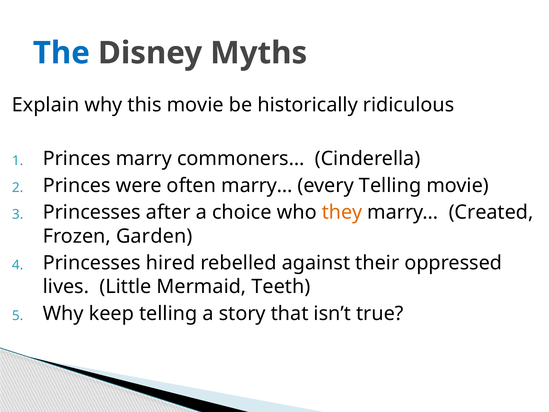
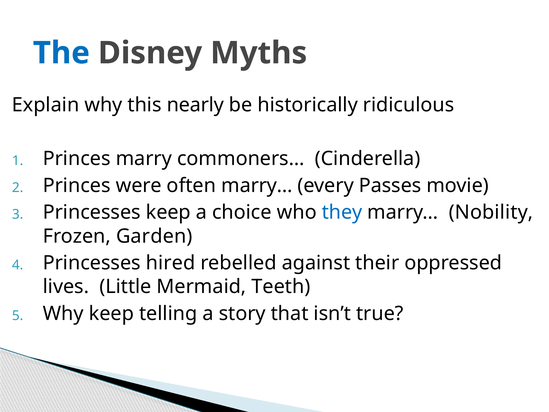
this movie: movie -> nearly
every Telling: Telling -> Passes
Princesses after: after -> keep
they colour: orange -> blue
Created: Created -> Nobility
